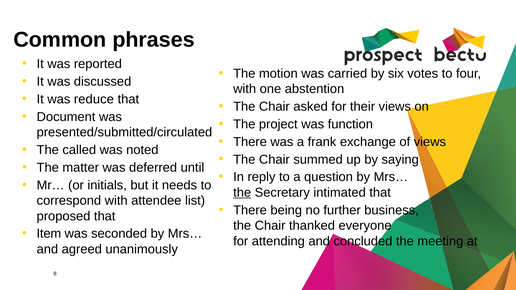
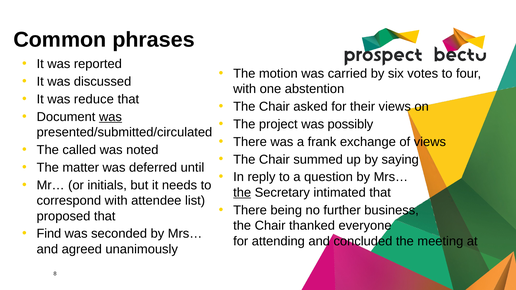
was at (110, 117) underline: none -> present
function: function -> possibly
Item: Item -> Find
